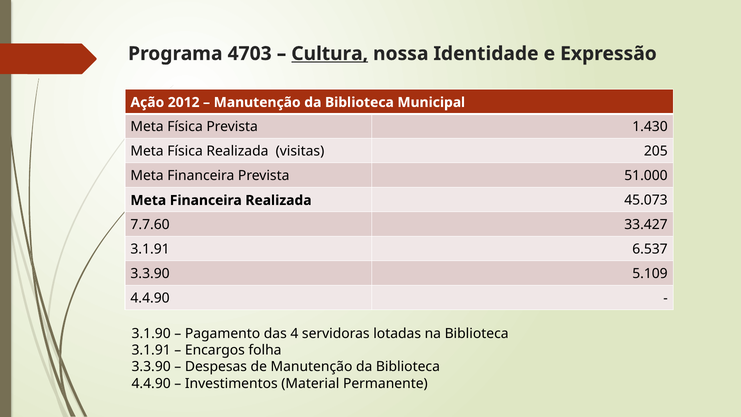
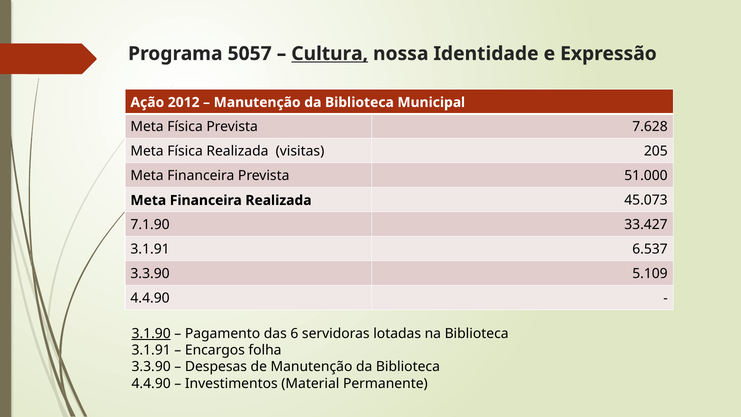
4703: 4703 -> 5057
1.430: 1.430 -> 7.628
7.7.60: 7.7.60 -> 7.1.90
3.1.90 underline: none -> present
4: 4 -> 6
